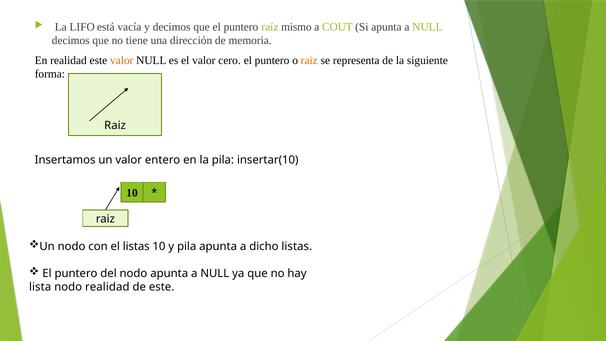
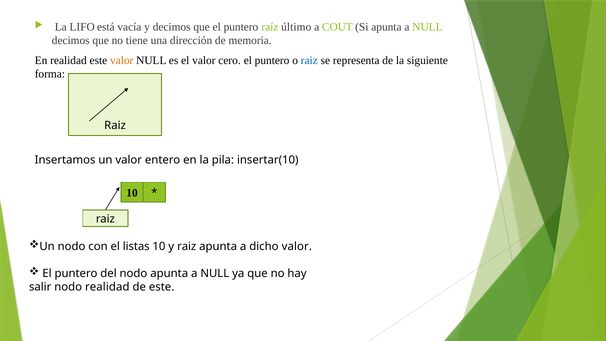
mismo: mismo -> último
raiz at (309, 60) colour: orange -> blue
y pila: pila -> raiz
dicho listas: listas -> valor
lista: lista -> salir
